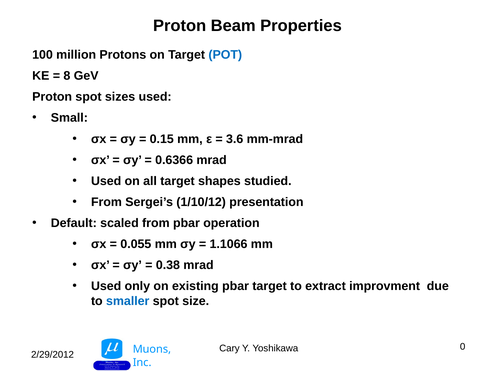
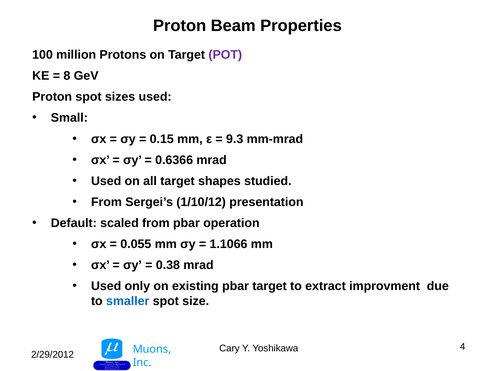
POT colour: blue -> purple
3.6: 3.6 -> 9.3
0: 0 -> 4
